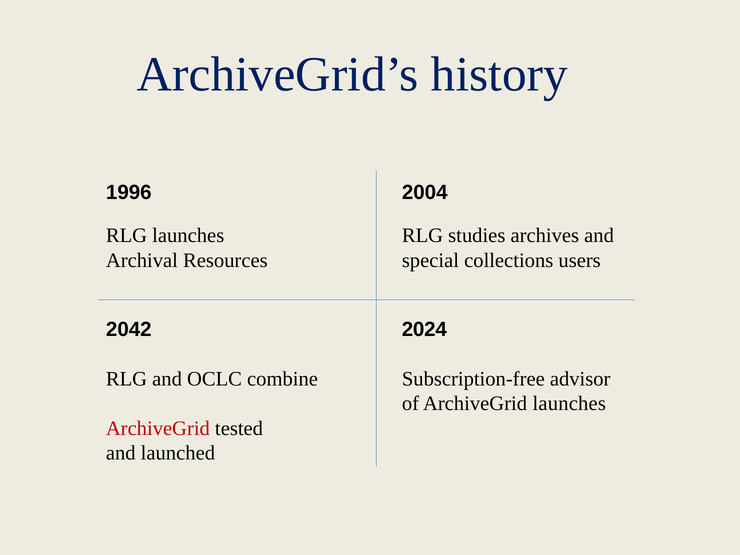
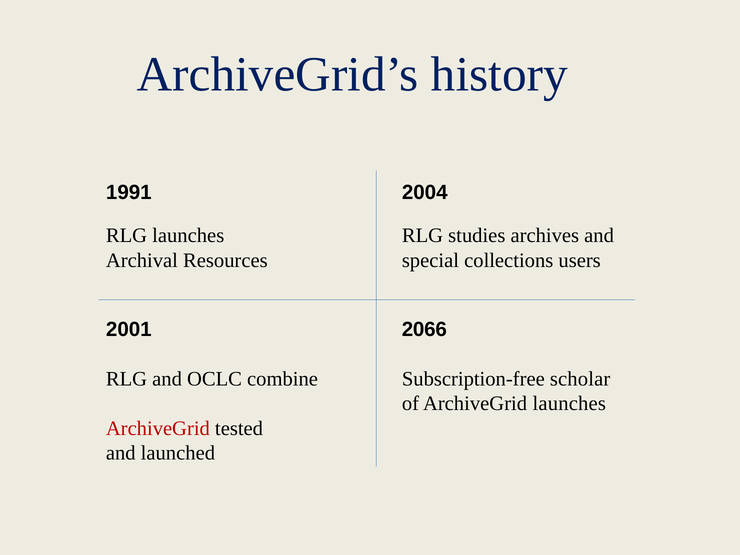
1996: 1996 -> 1991
2042: 2042 -> 2001
2024: 2024 -> 2066
advisor: advisor -> scholar
